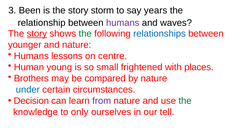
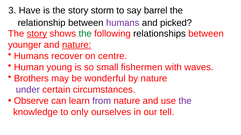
Been: Been -> Have
years: years -> barrel
waves: waves -> picked
relationships colour: blue -> black
nature at (77, 45) underline: none -> present
lessons: lessons -> recover
frightened: frightened -> fishermen
places: places -> waves
compared: compared -> wonderful
under colour: blue -> purple
Decision: Decision -> Observe
the at (185, 101) colour: green -> purple
